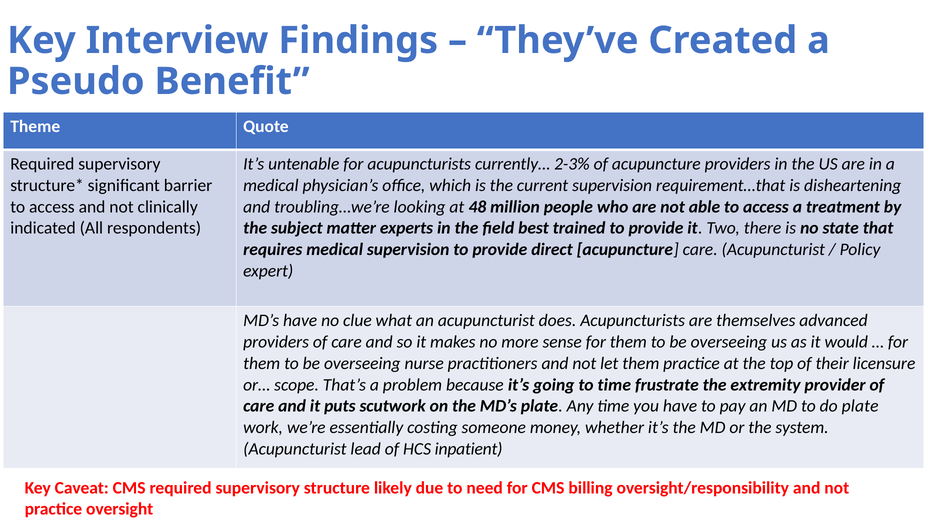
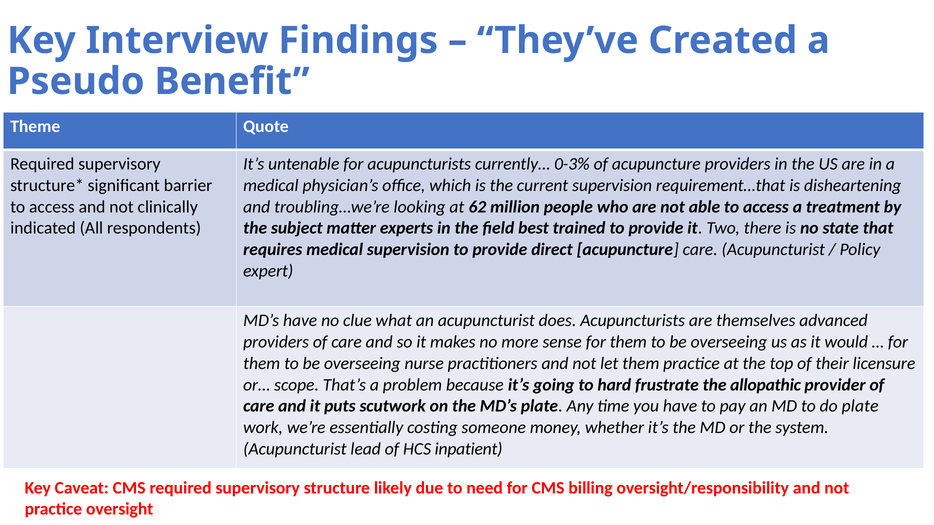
2-3%: 2-3% -> 0-3%
48: 48 -> 62
to time: time -> hard
extremity: extremity -> allopathic
